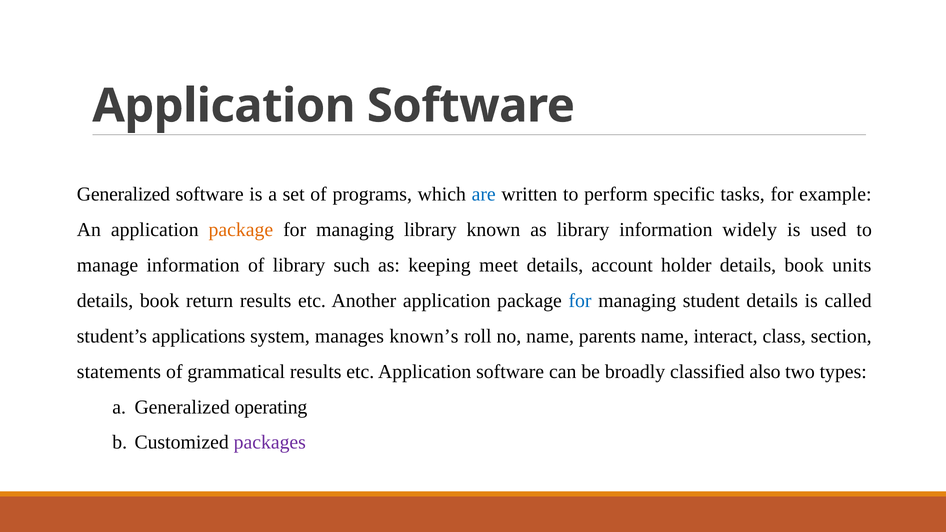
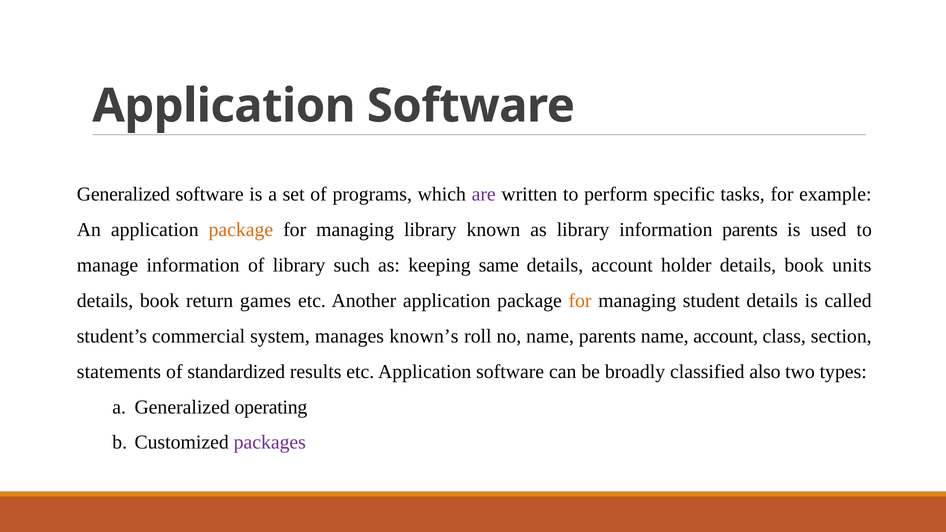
are colour: blue -> purple
information widely: widely -> parents
meet: meet -> same
return results: results -> games
for at (580, 301) colour: blue -> orange
applications: applications -> commercial
name interact: interact -> account
grammatical: grammatical -> standardized
